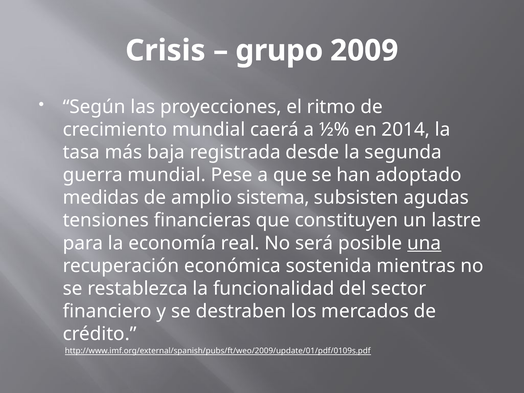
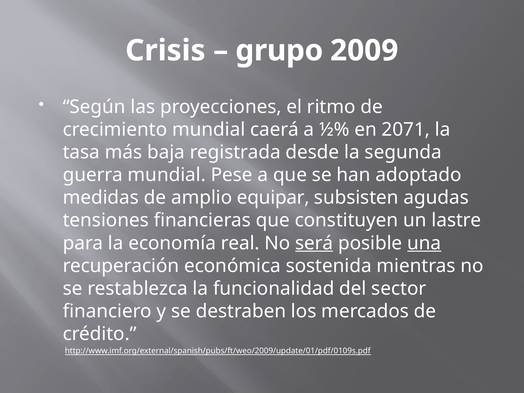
2014: 2014 -> 2071
sistema: sistema -> equipar
será underline: none -> present
